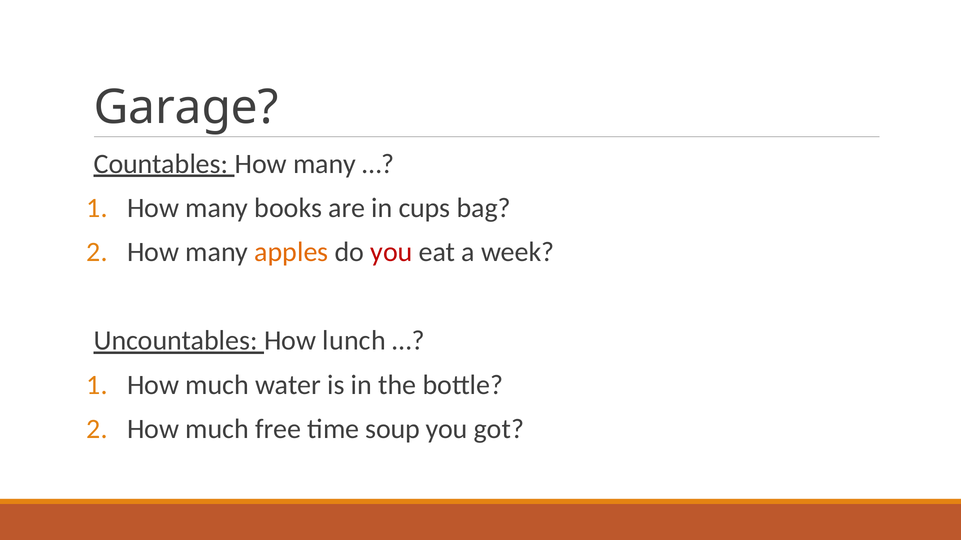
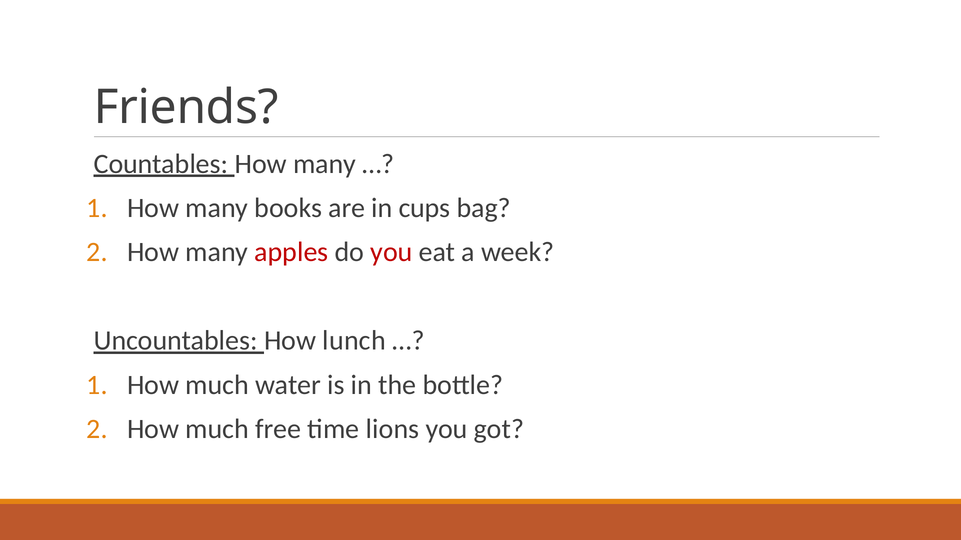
Garage: Garage -> Friends
apples colour: orange -> red
soup: soup -> lions
